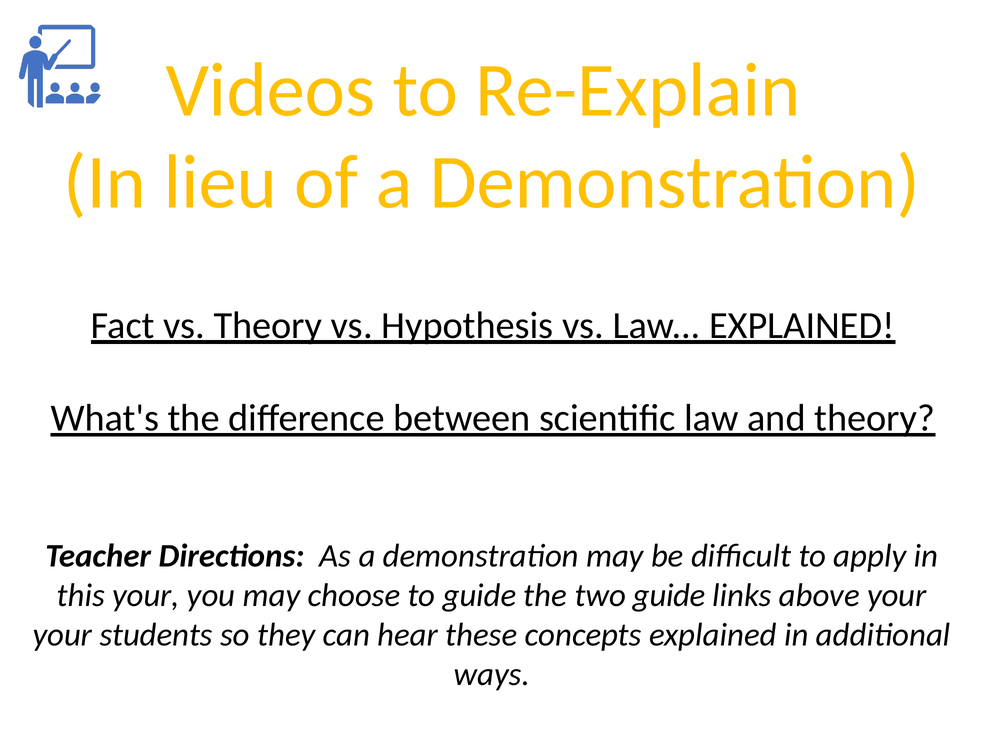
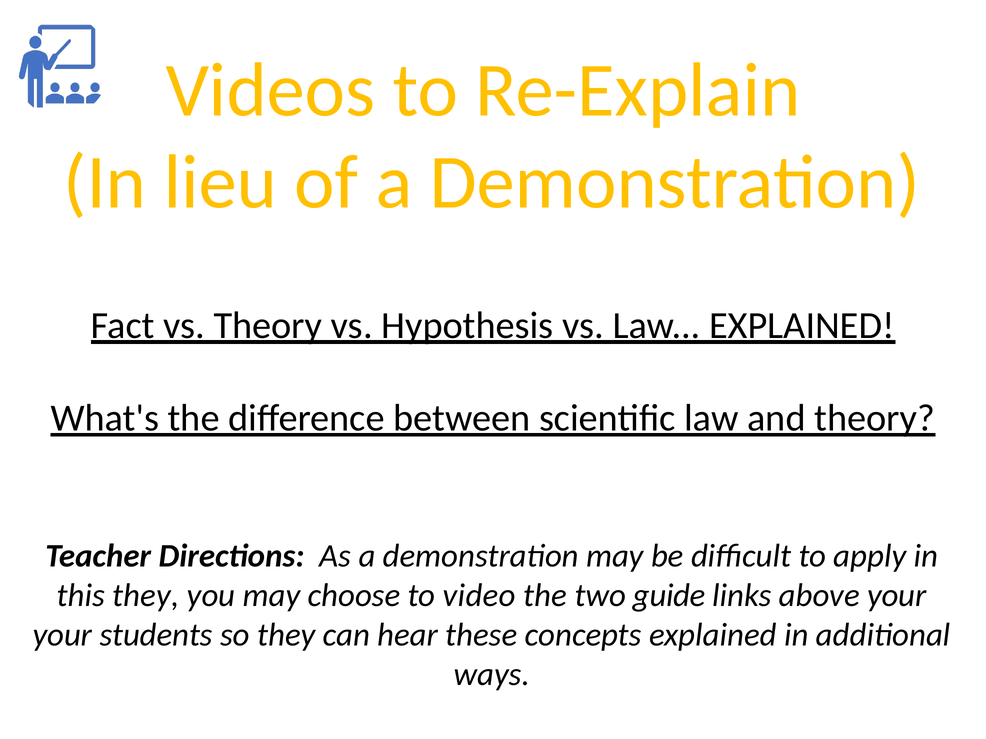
this your: your -> they
to guide: guide -> video
